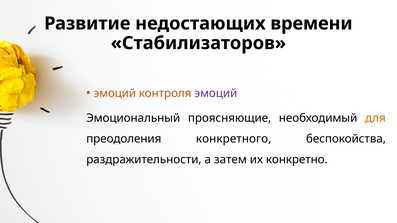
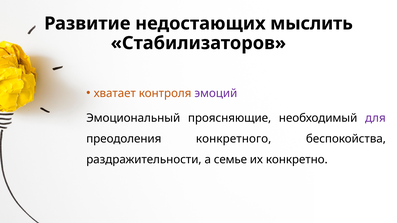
времени: времени -> мыслить
эмоций at (115, 93): эмоций -> хватает
для colour: orange -> purple
затем: затем -> семье
